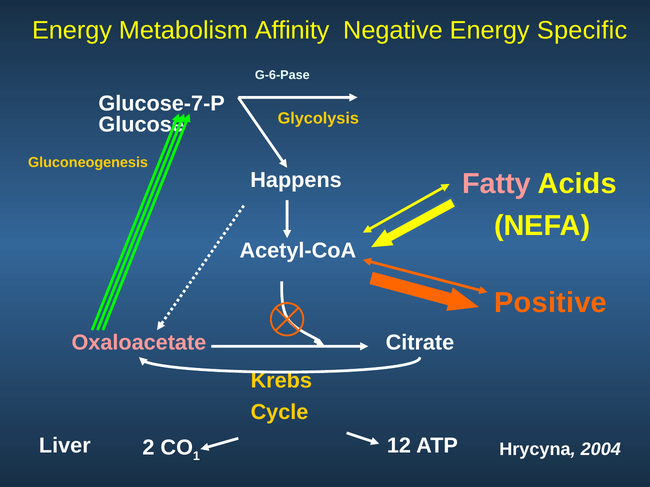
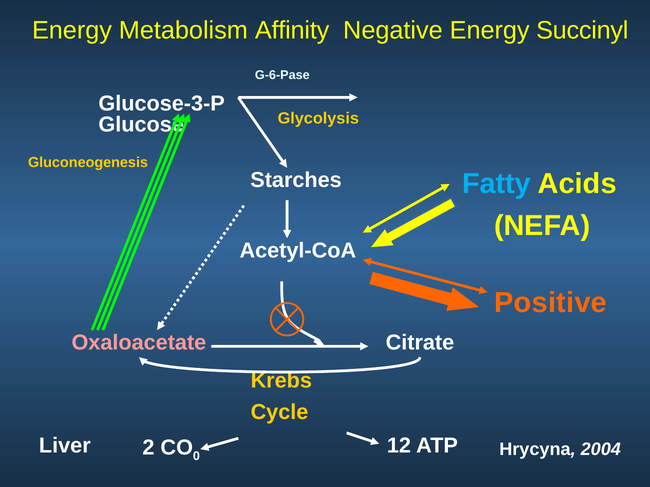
Specific: Specific -> Succinyl
Glucose-7-P: Glucose-7-P -> Glucose-3-P
Happens: Happens -> Starches
Fatty colour: pink -> light blue
1: 1 -> 0
